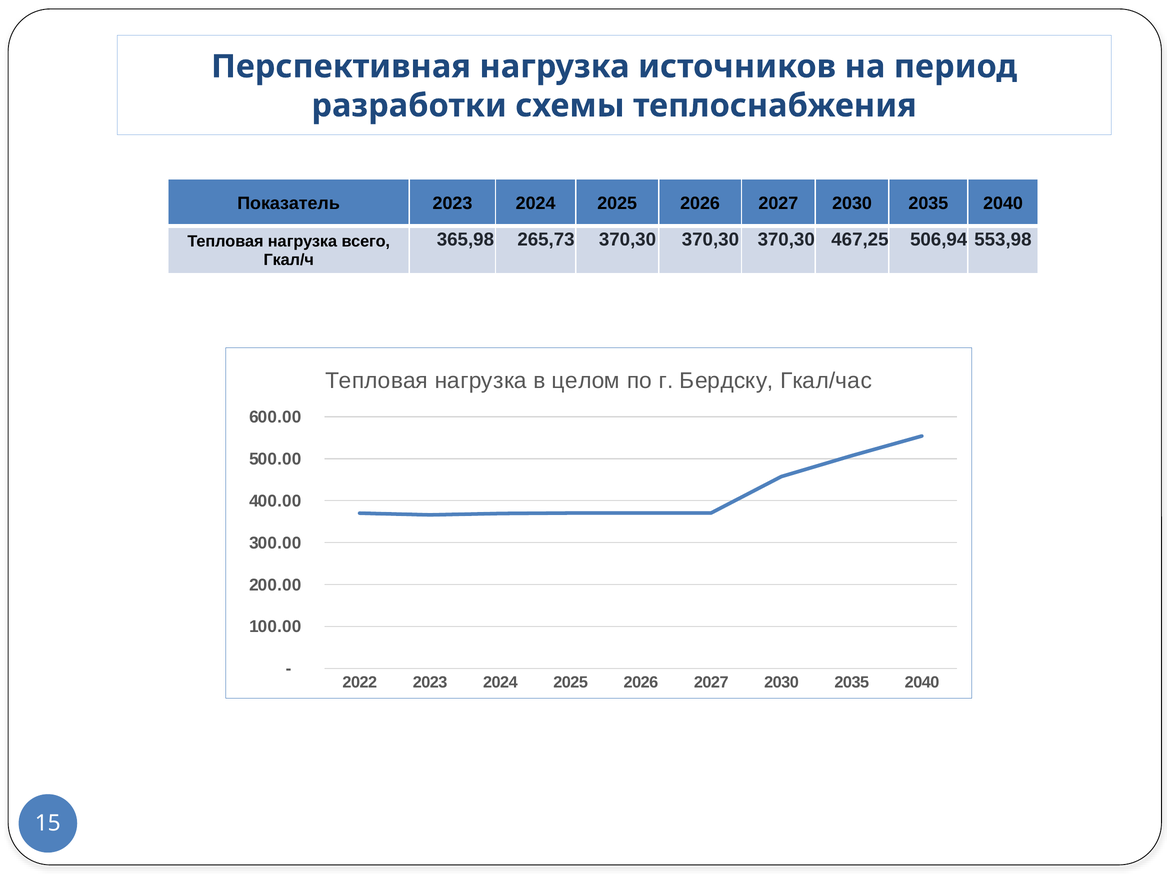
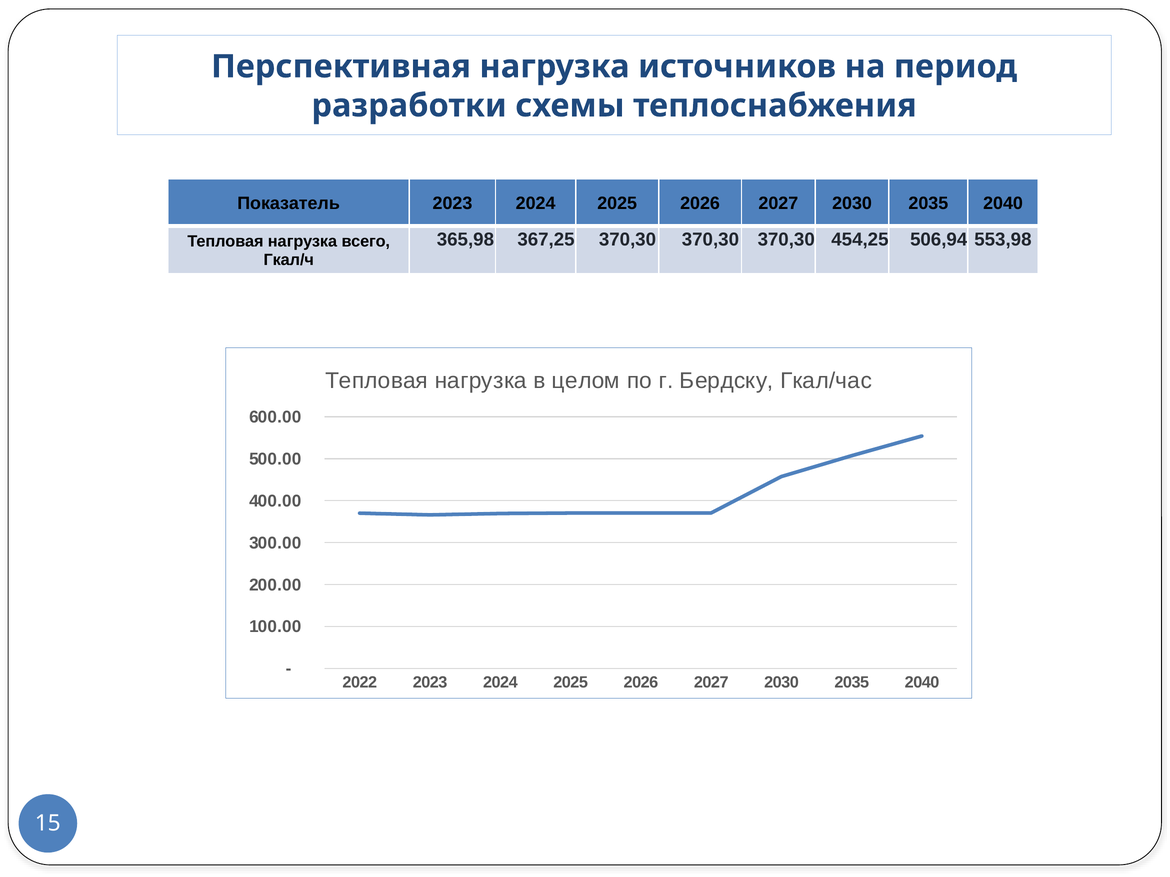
265,73: 265,73 -> 367,25
467,25: 467,25 -> 454,25
